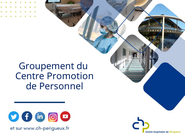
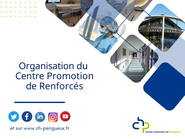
Groupement: Groupement -> Organisation
Personnel: Personnel -> Renforcés
